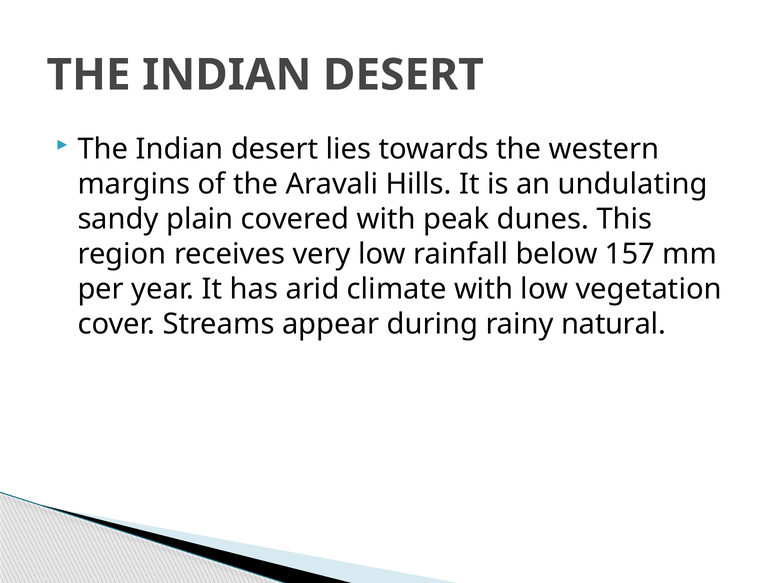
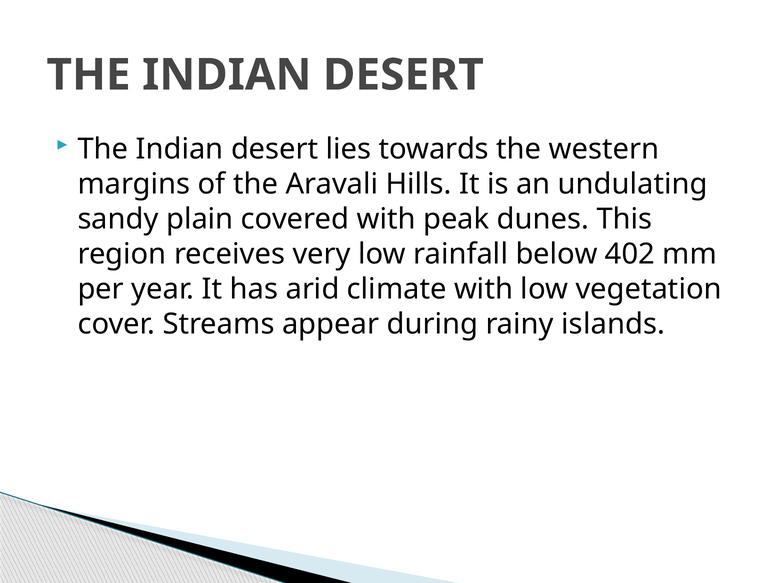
157: 157 -> 402
natural: natural -> islands
